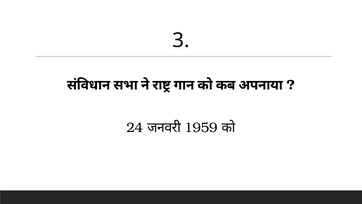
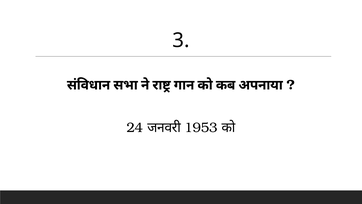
1959: 1959 -> 1953
